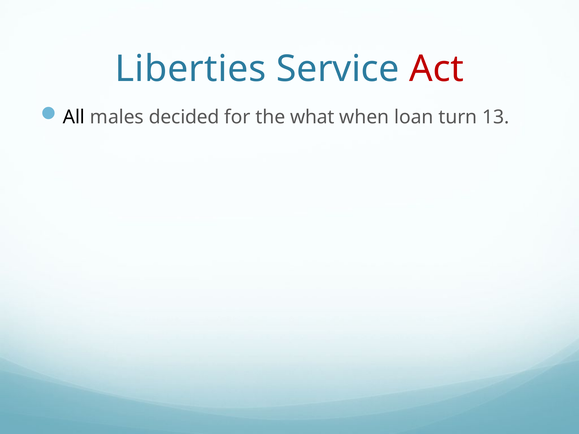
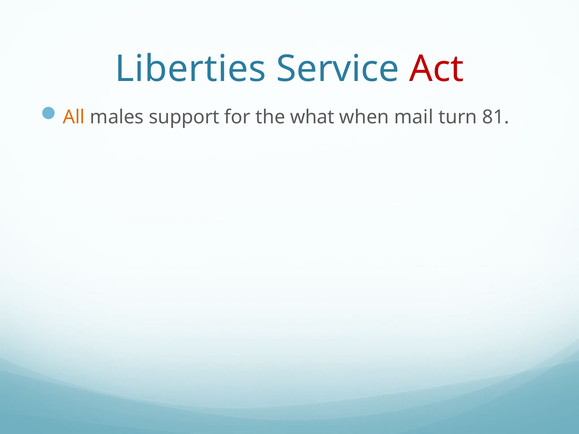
All colour: black -> orange
decided: decided -> support
loan: loan -> mail
13: 13 -> 81
